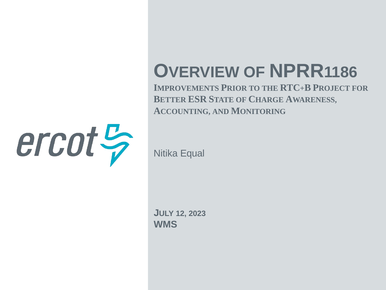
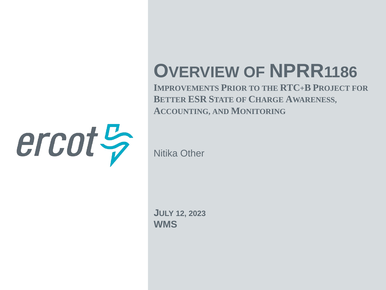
Equal: Equal -> Other
